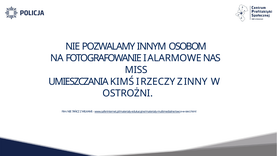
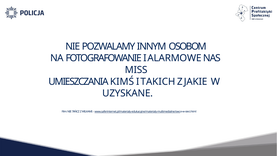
RZECZY: RZECZY -> TAKICH
INNY: INNY -> JAKIE
OSTROŻNI: OSTROŻNI -> UZYSKANE
